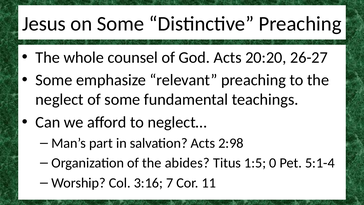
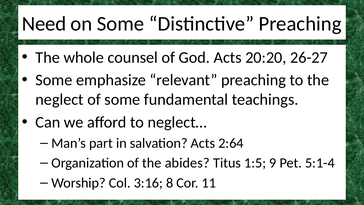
Jesus: Jesus -> Need
2:98: 2:98 -> 2:64
0: 0 -> 9
7: 7 -> 8
